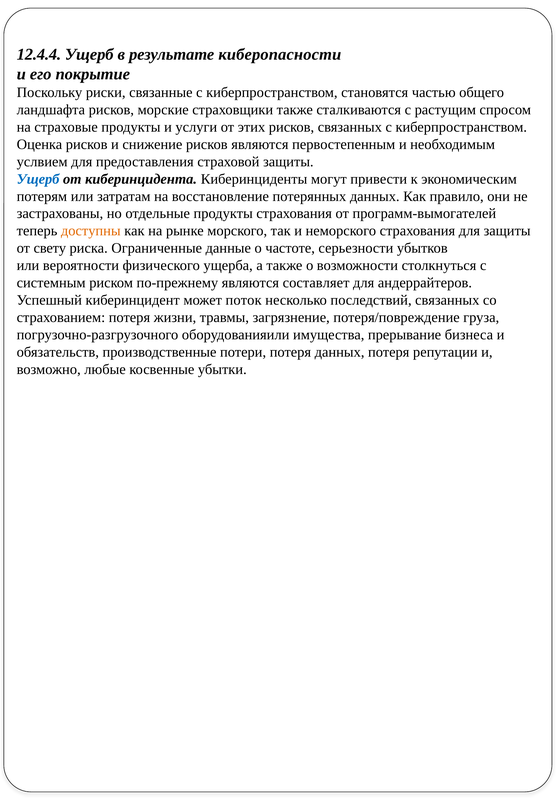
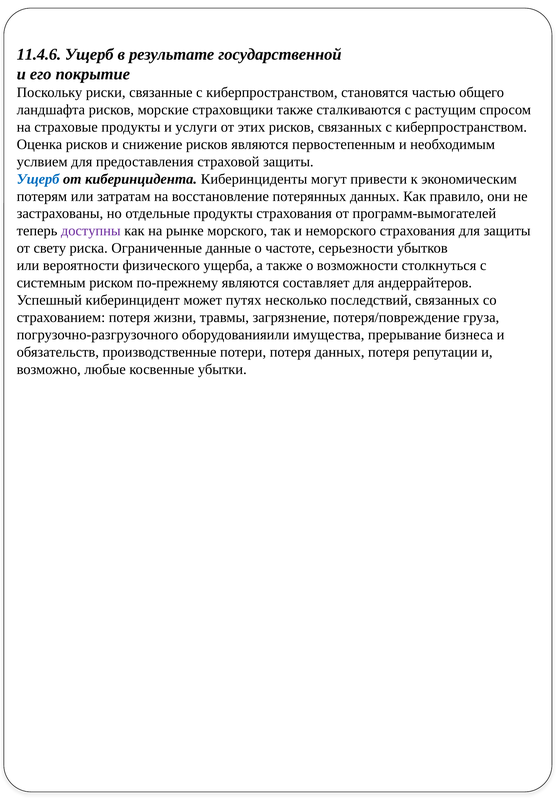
12.4.4: 12.4.4 -> 11.4.6
киберопасности: киберопасности -> государственной
доступны colour: orange -> purple
поток: поток -> путях
